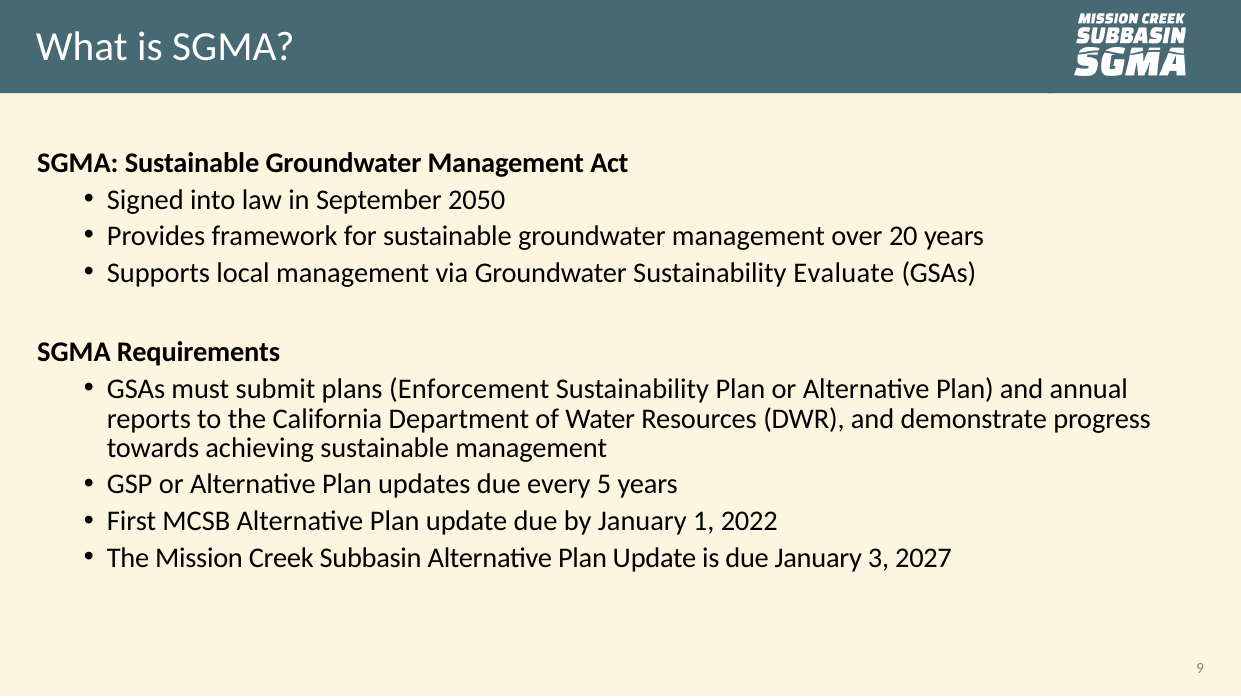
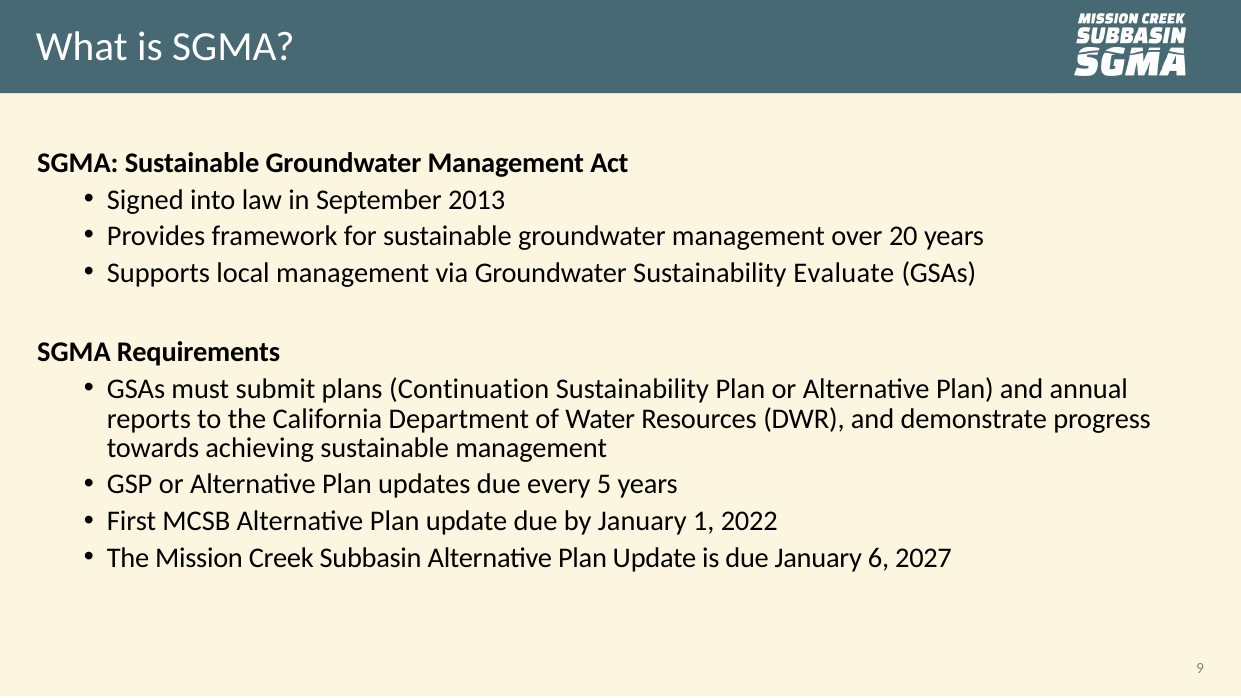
2050: 2050 -> 2013
Enforcement: Enforcement -> Continuation
3: 3 -> 6
